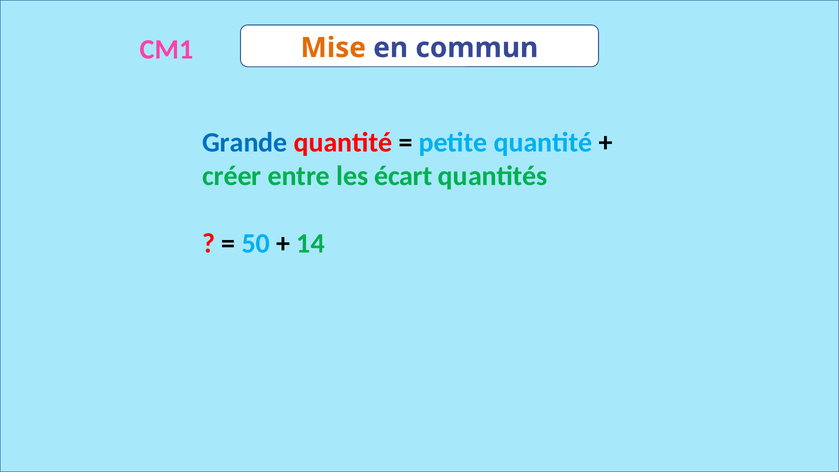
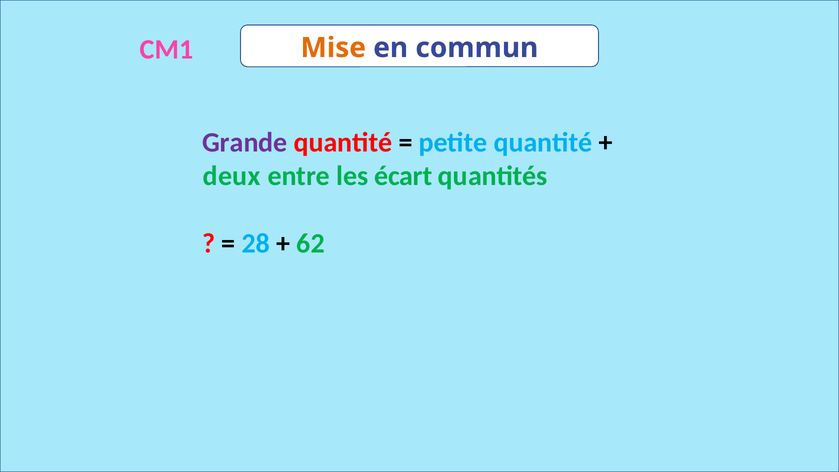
Grande colour: blue -> purple
créer: créer -> deux
50: 50 -> 28
14: 14 -> 62
